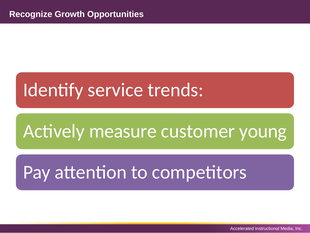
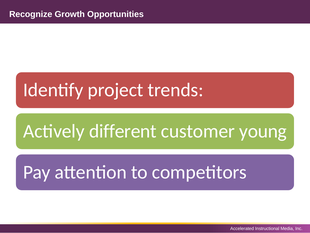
service: service -> project
measure: measure -> different
